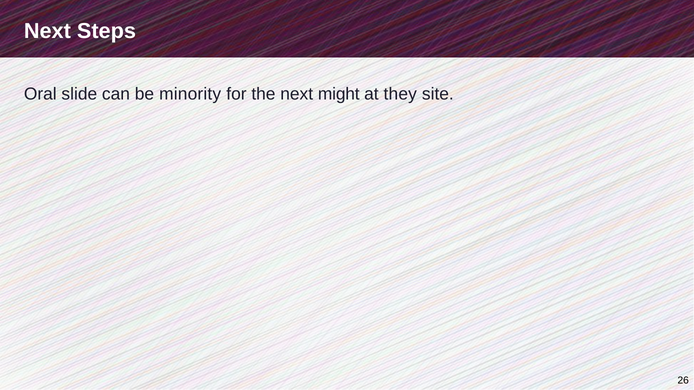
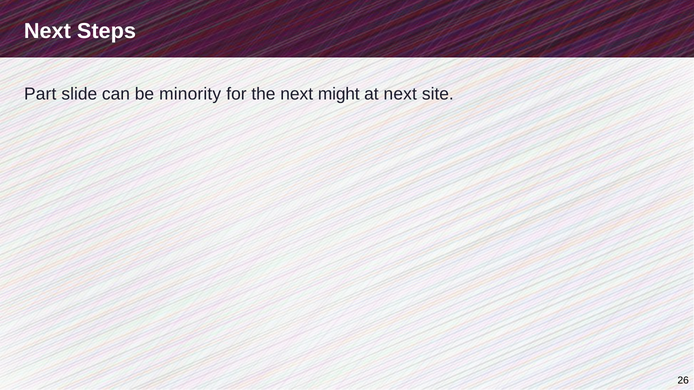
Oral: Oral -> Part
at they: they -> next
